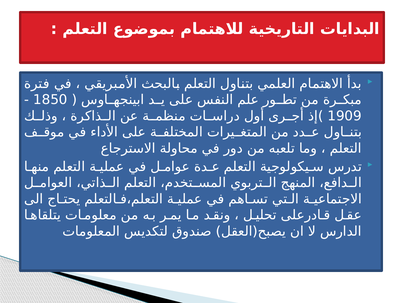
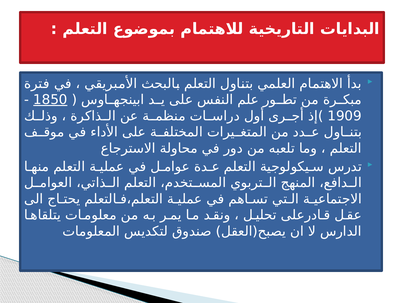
1850 underline: none -> present
